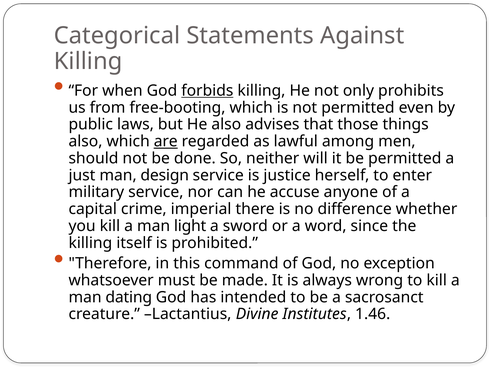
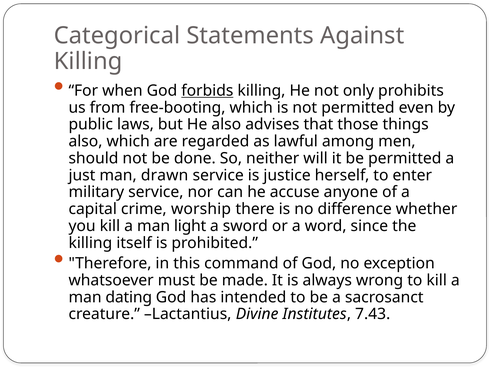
are underline: present -> none
design: design -> drawn
imperial: imperial -> worship
1.46: 1.46 -> 7.43
